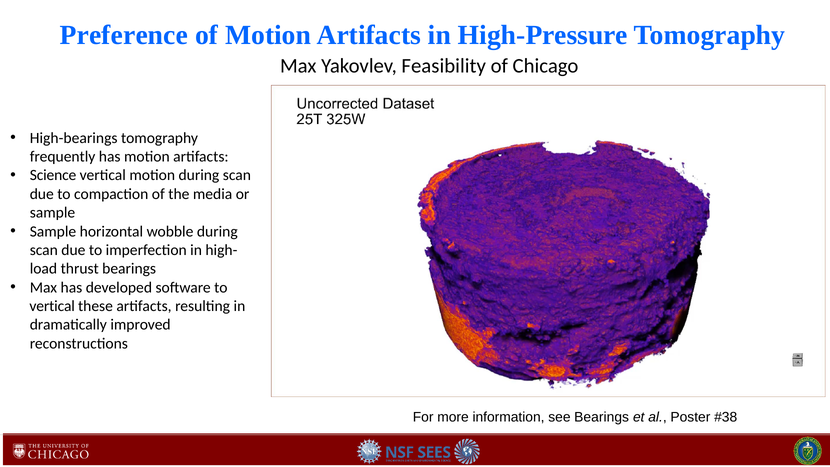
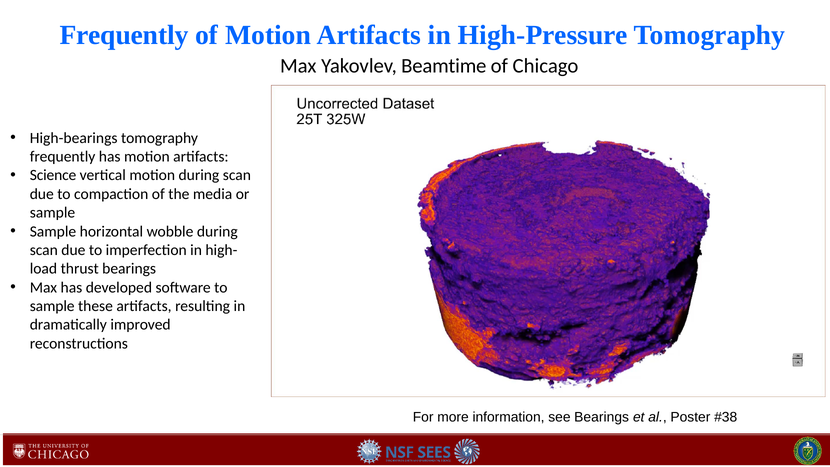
Preference at (124, 35): Preference -> Frequently
Feasibility: Feasibility -> Beamtime
vertical at (52, 306): vertical -> sample
